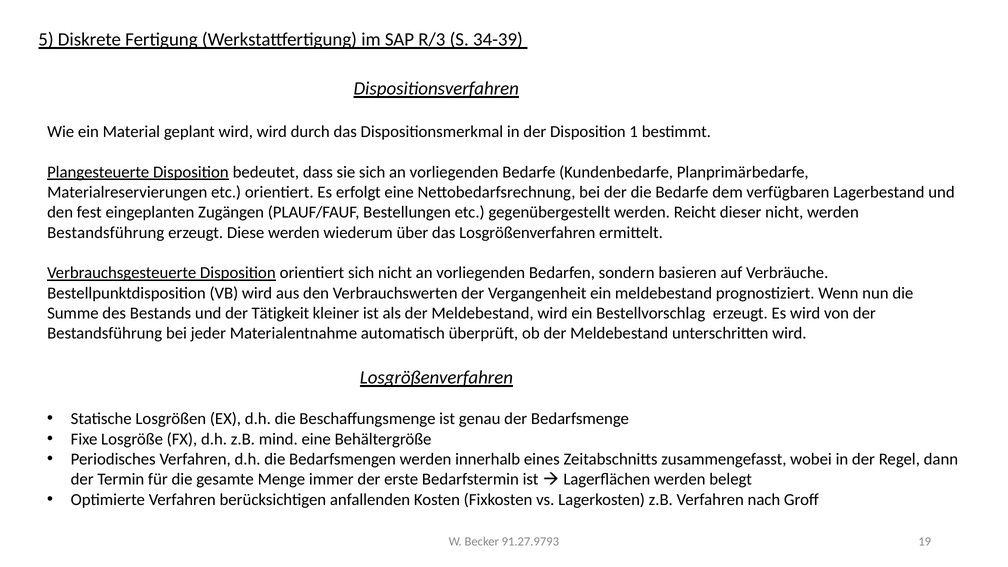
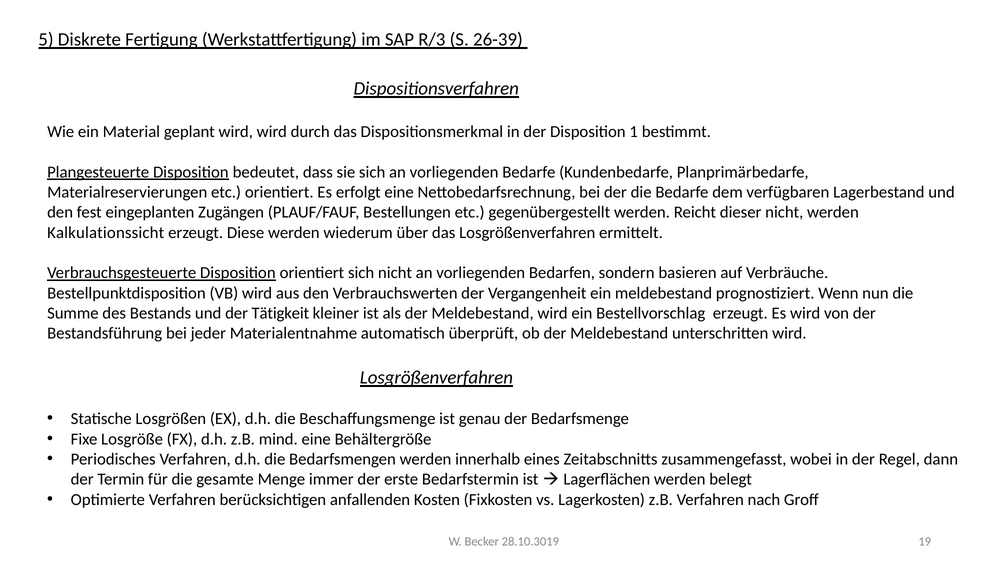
34-39: 34-39 -> 26-39
Bestandsführung at (106, 233): Bestandsführung -> Kalkulationssicht
91.27.9793: 91.27.9793 -> 28.10.3019
